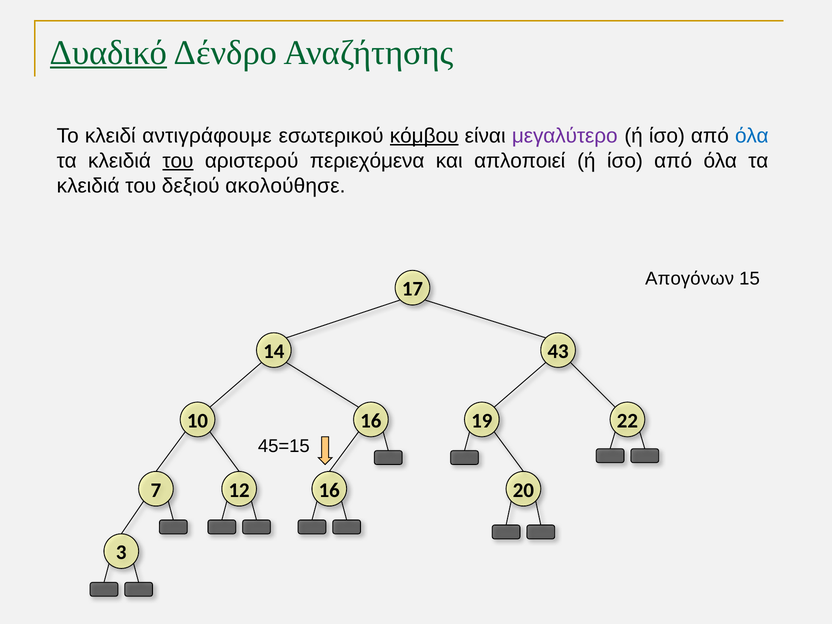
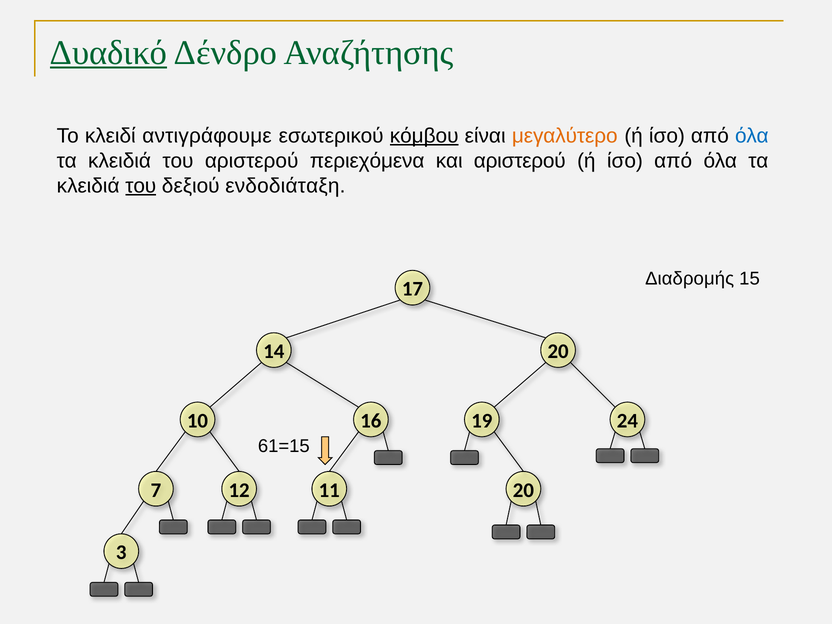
μεγαλύτερο colour: purple -> orange
του at (178, 161) underline: present -> none
και απλοποιεί: απλοποιεί -> αριστερού
του at (141, 186) underline: none -> present
ακολούθησε: ακολούθησε -> ενδοδιάταξη
Απογόνων: Απογόνων -> Διαδρομής
14 43: 43 -> 20
22: 22 -> 24
45=15: 45=15 -> 61=15
7 16: 16 -> 11
